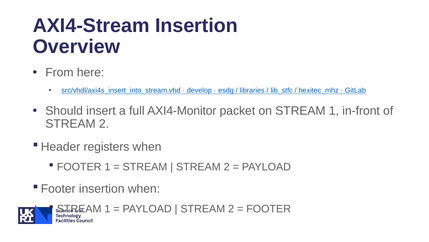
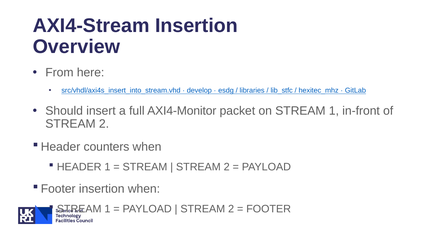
registers: registers -> counters
FOOTER at (79, 166): FOOTER -> HEADER
